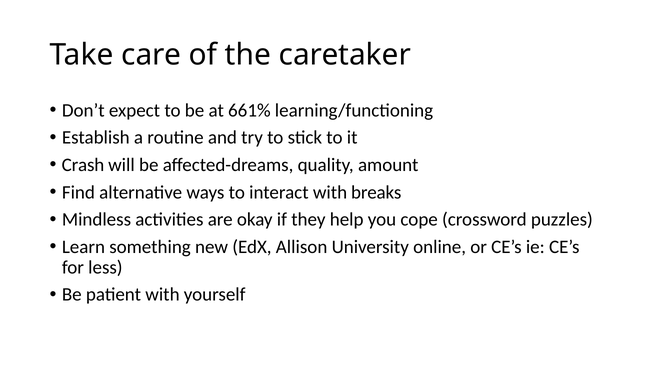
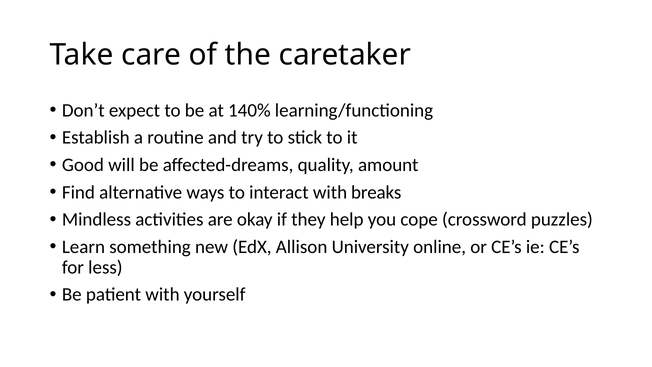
661%: 661% -> 140%
Crash: Crash -> Good
